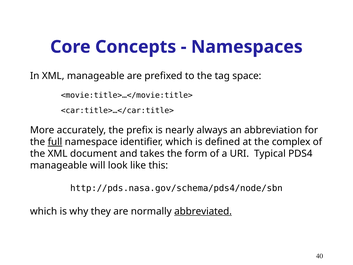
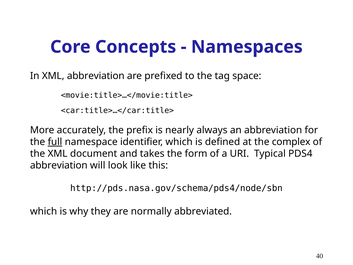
XML manageable: manageable -> abbreviation
manageable at (59, 165): manageable -> abbreviation
abbreviated underline: present -> none
